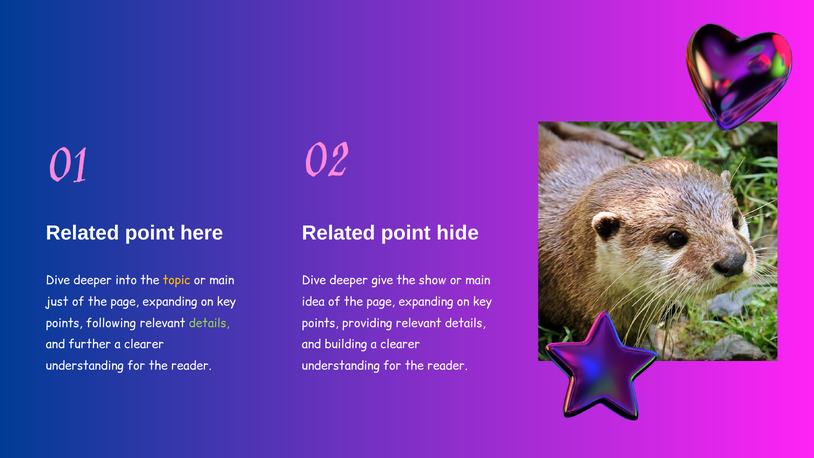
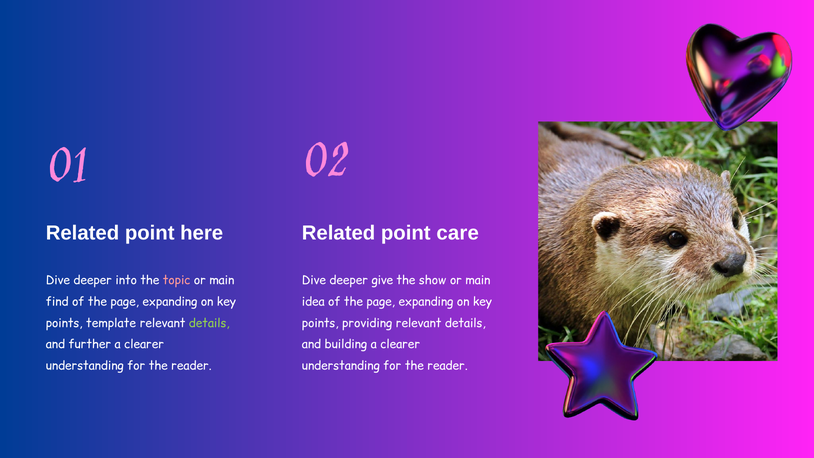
hide: hide -> care
topic colour: yellow -> pink
just: just -> find
following: following -> template
